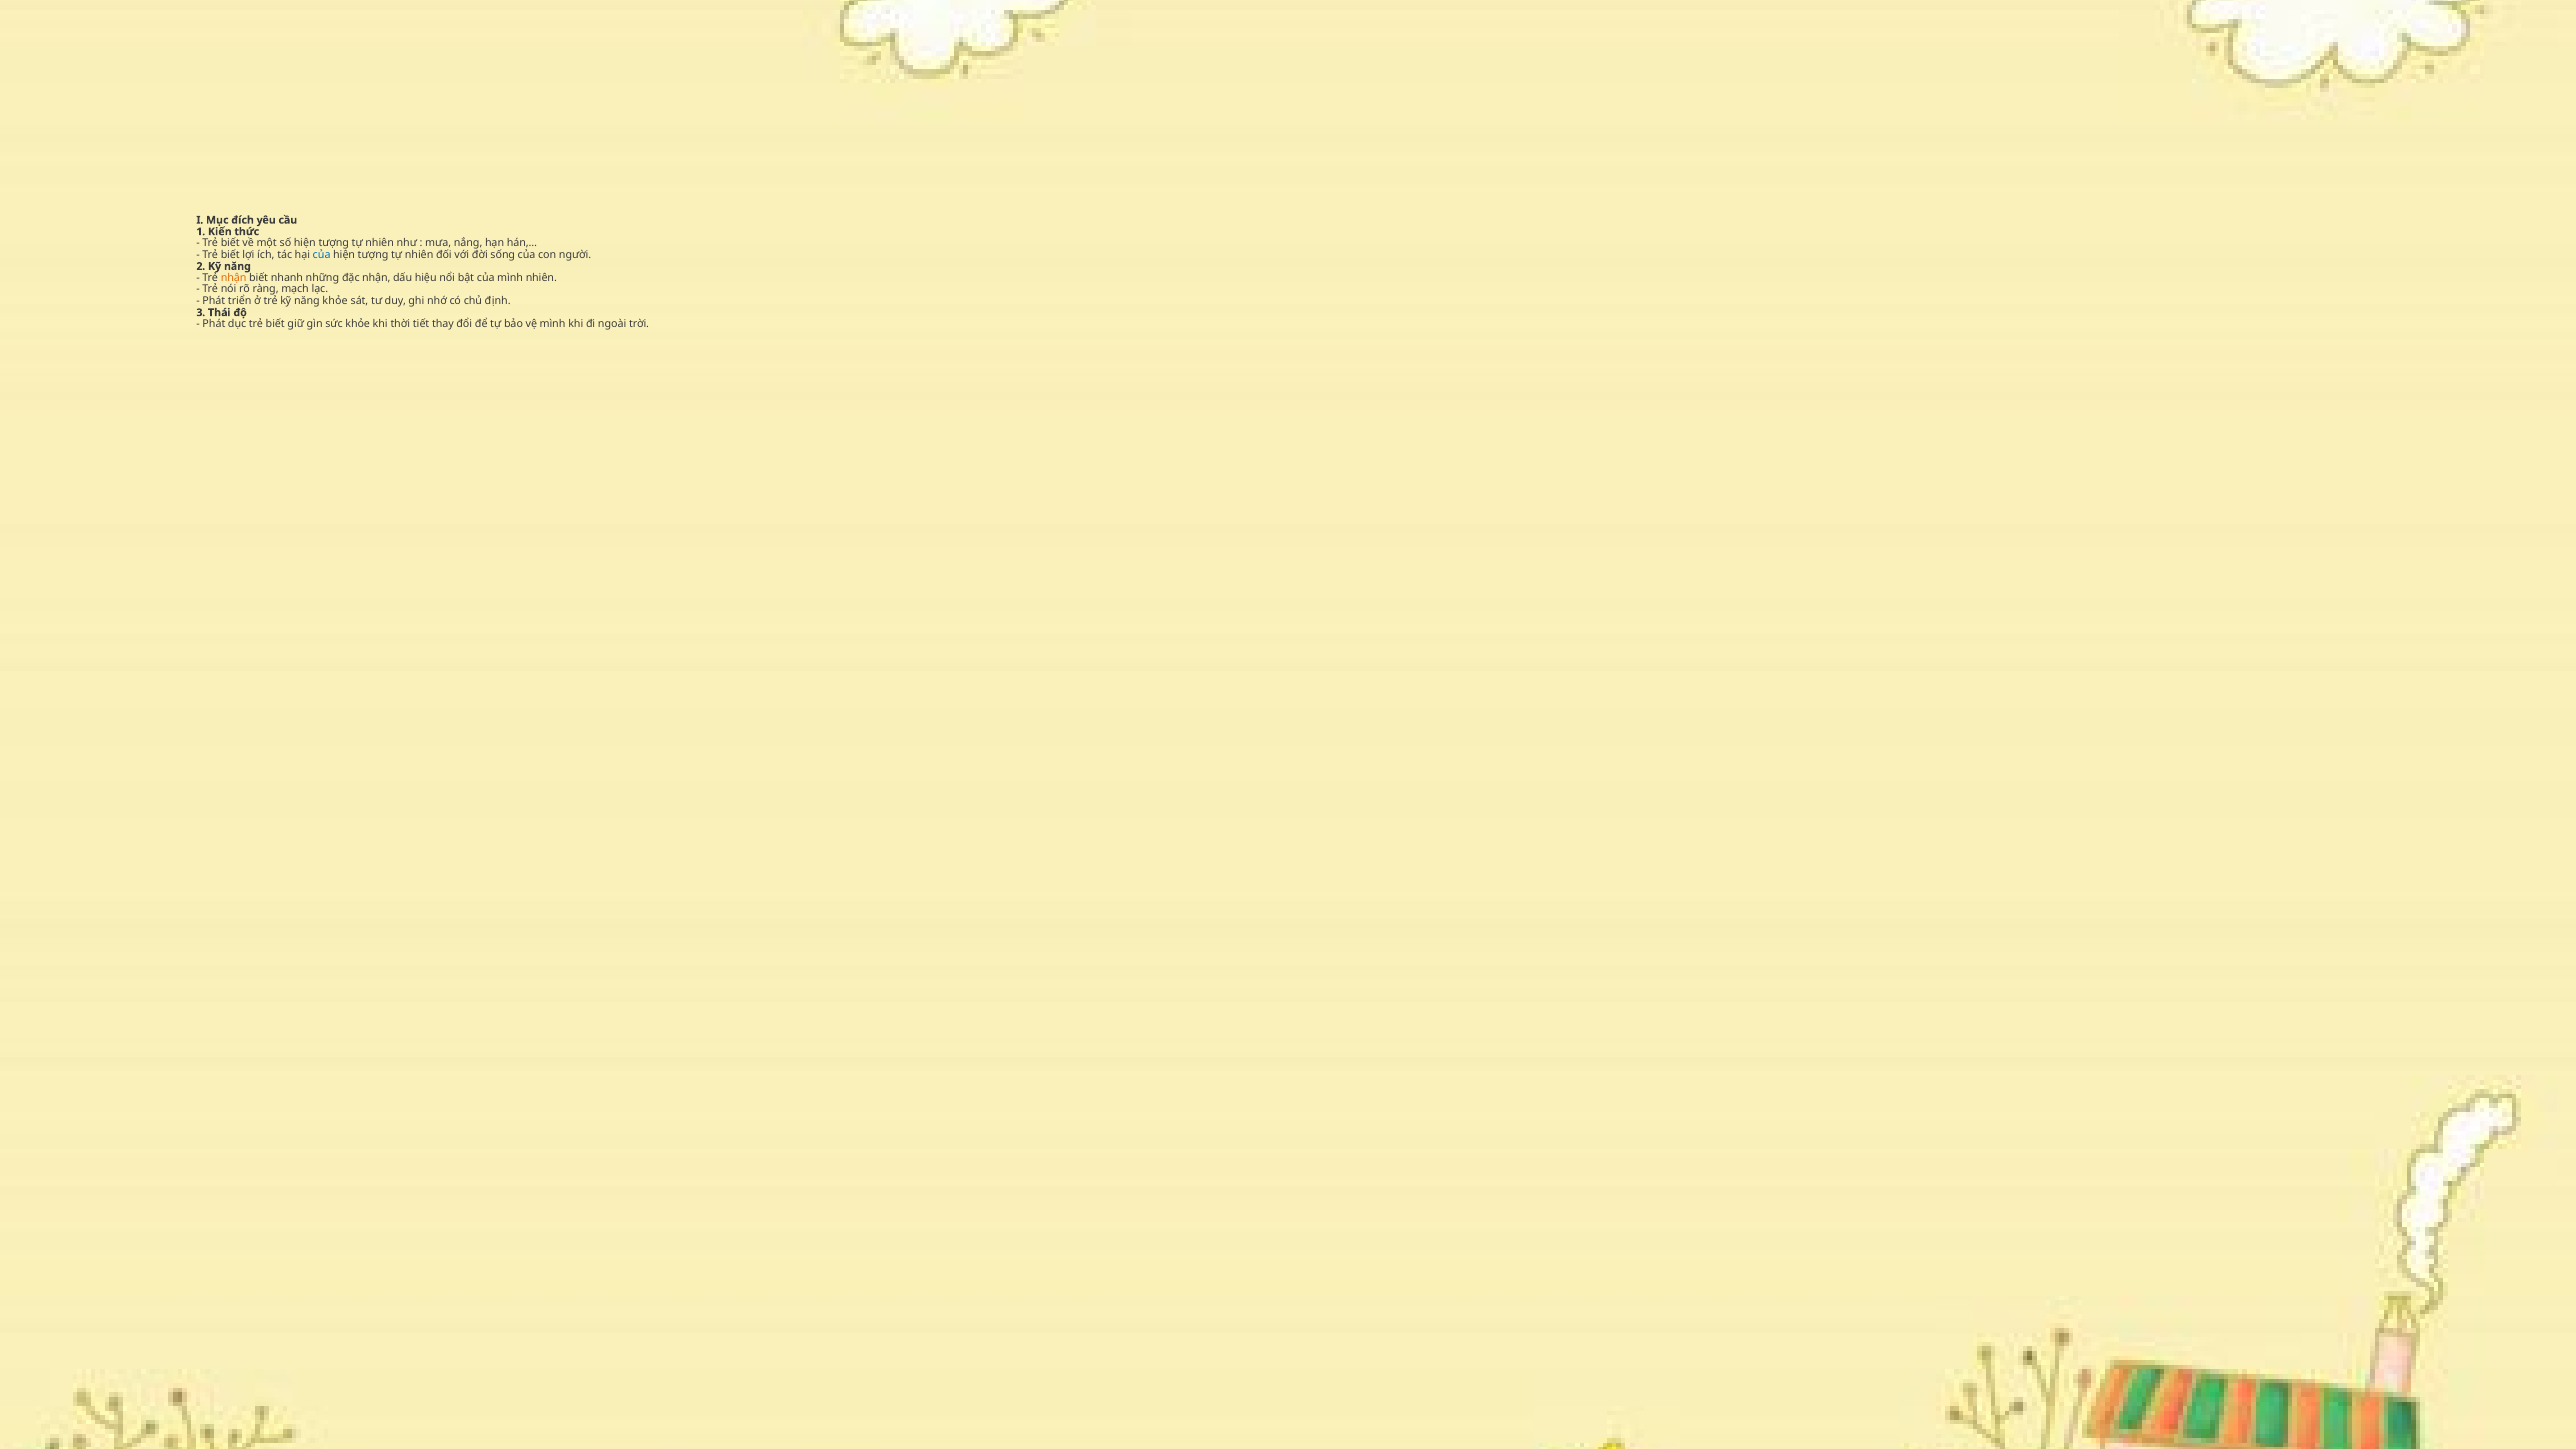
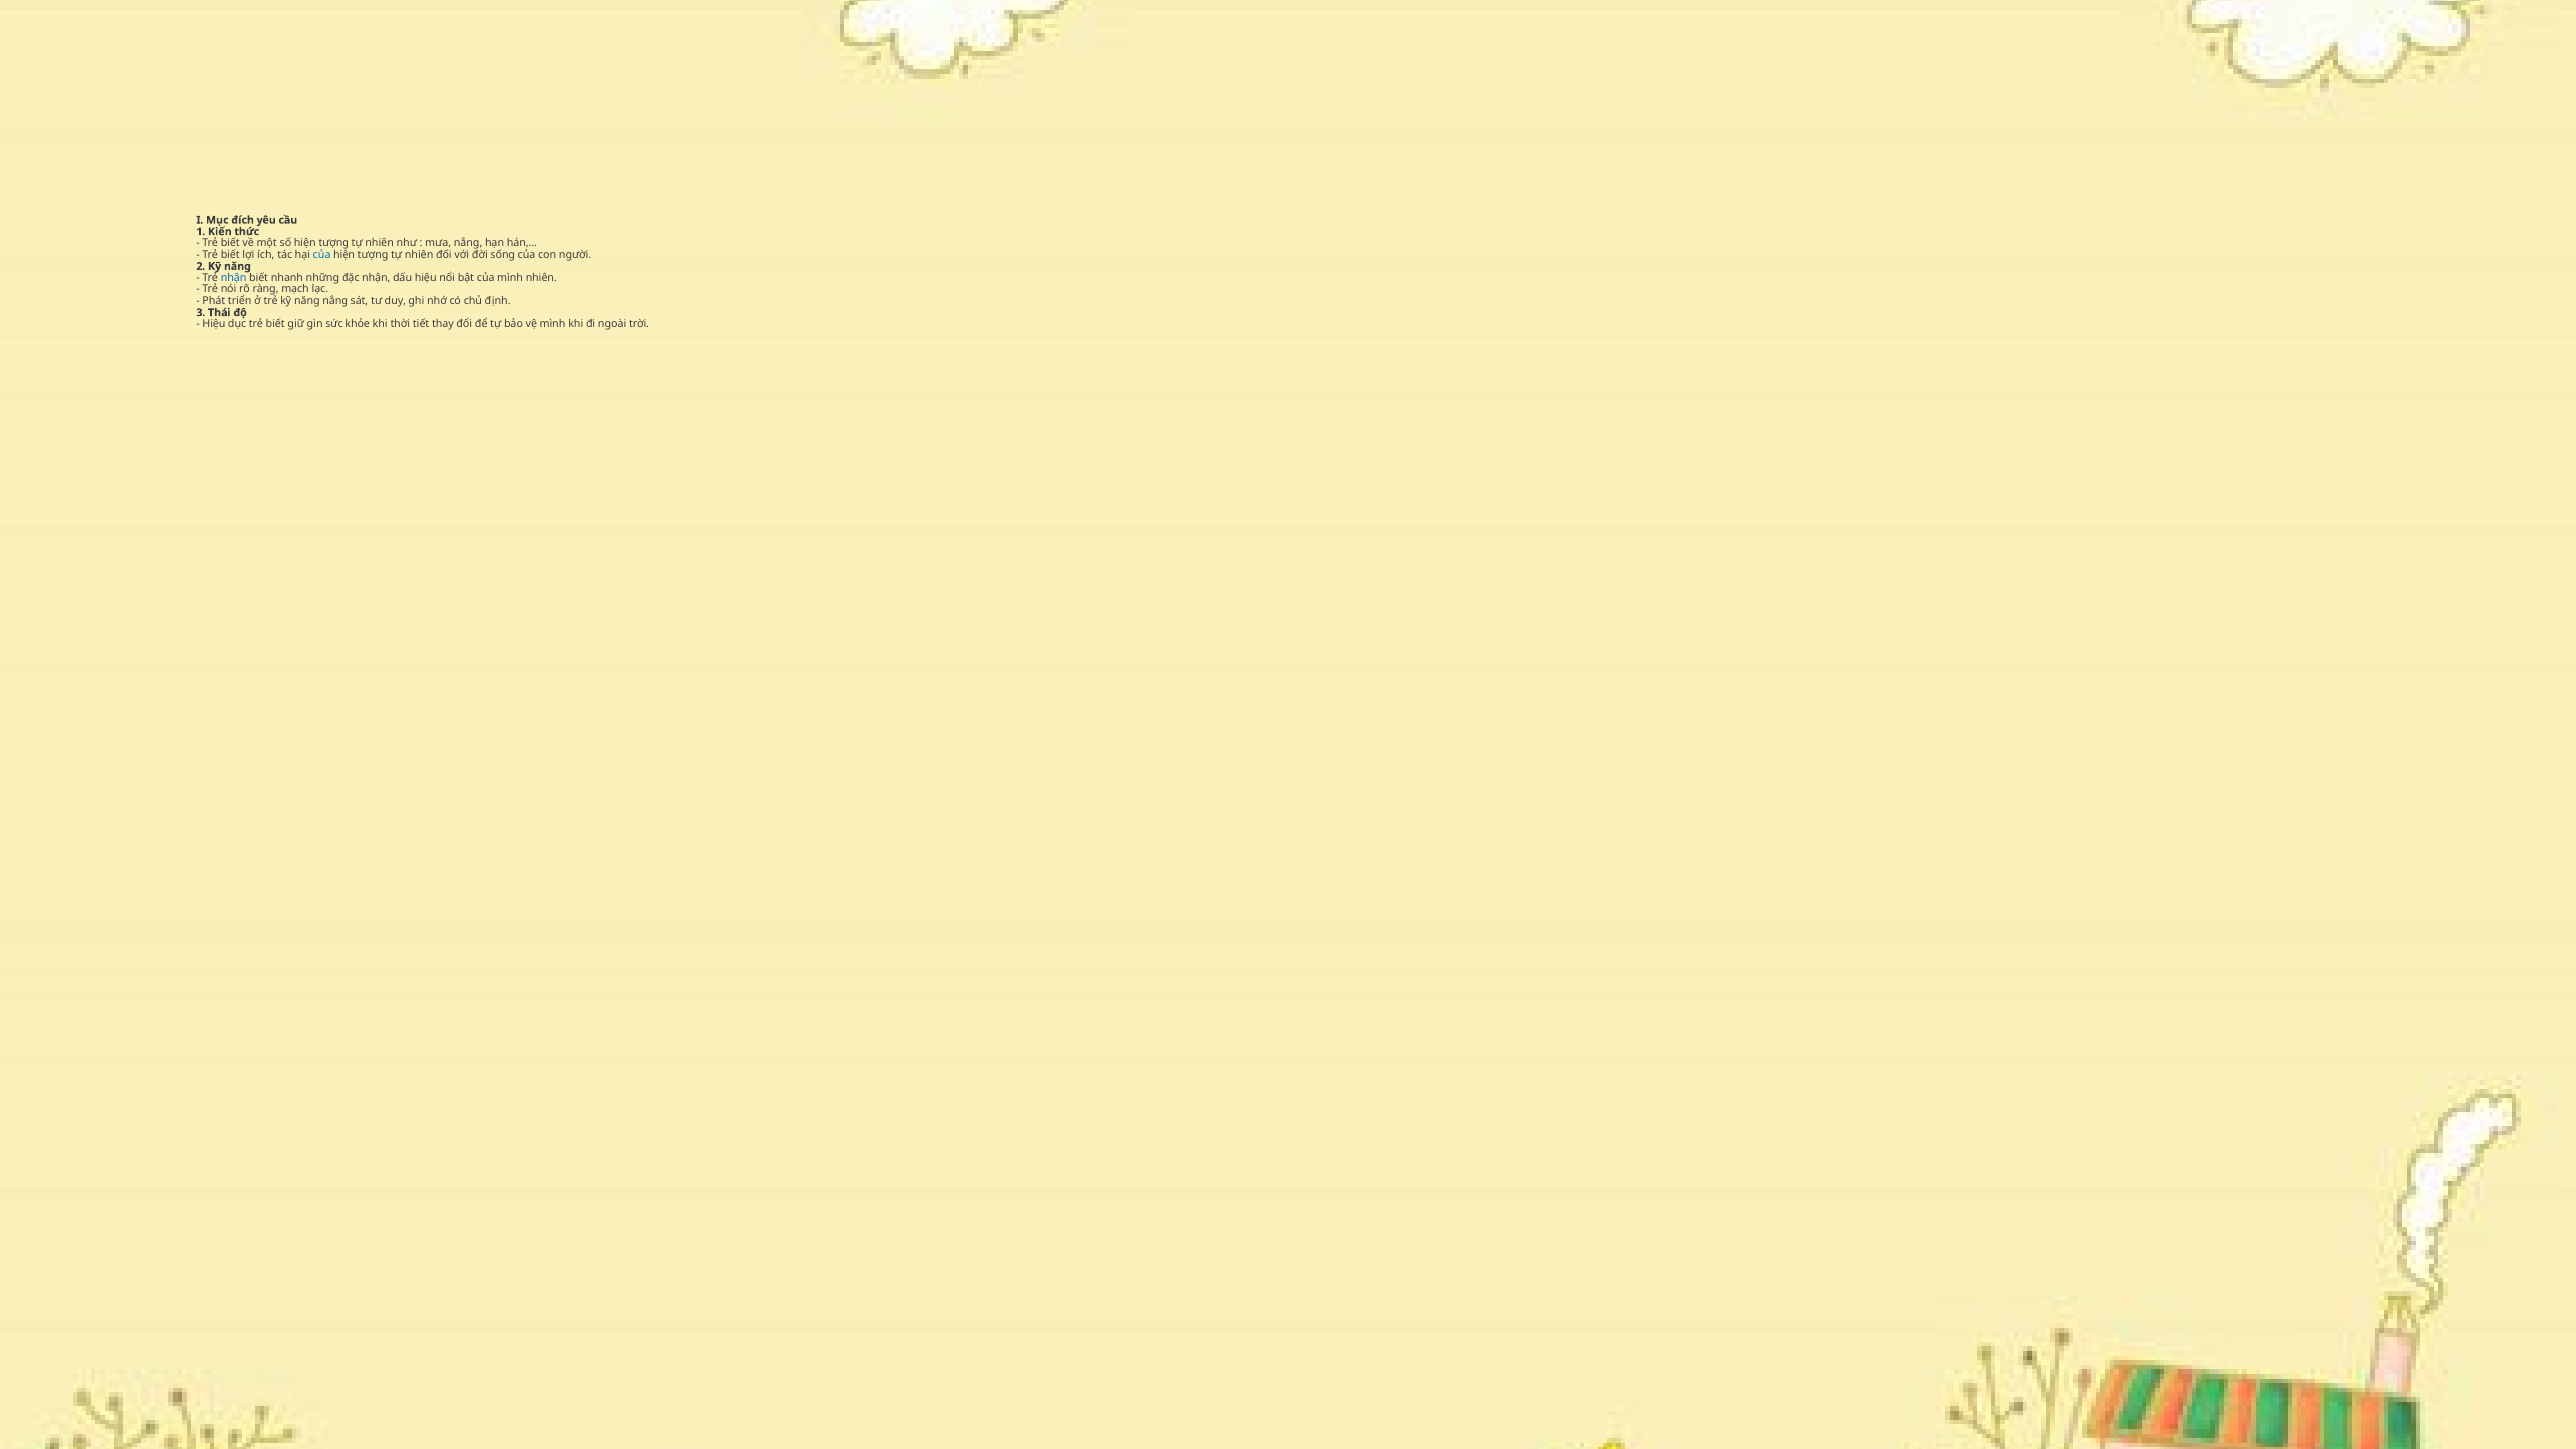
nhận at (234, 278) colour: orange -> blue
năng khỏe: khỏe -> nắng
Phát at (214, 324): Phát -> Hiệu
